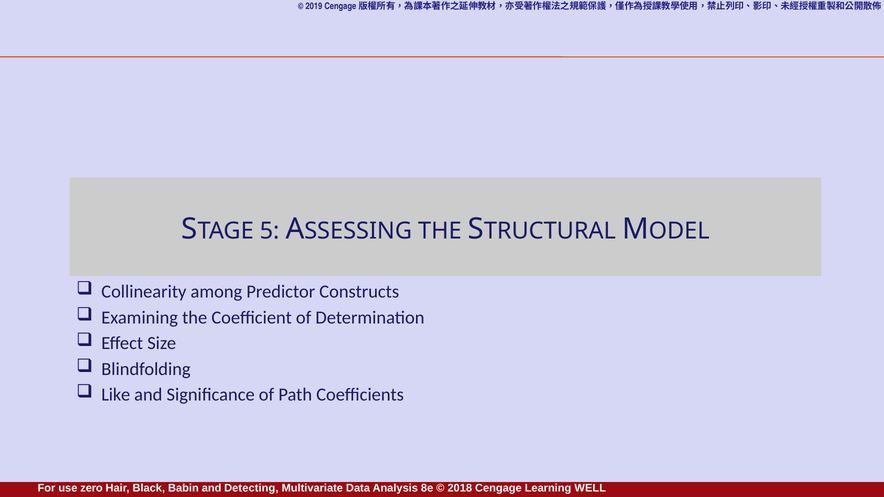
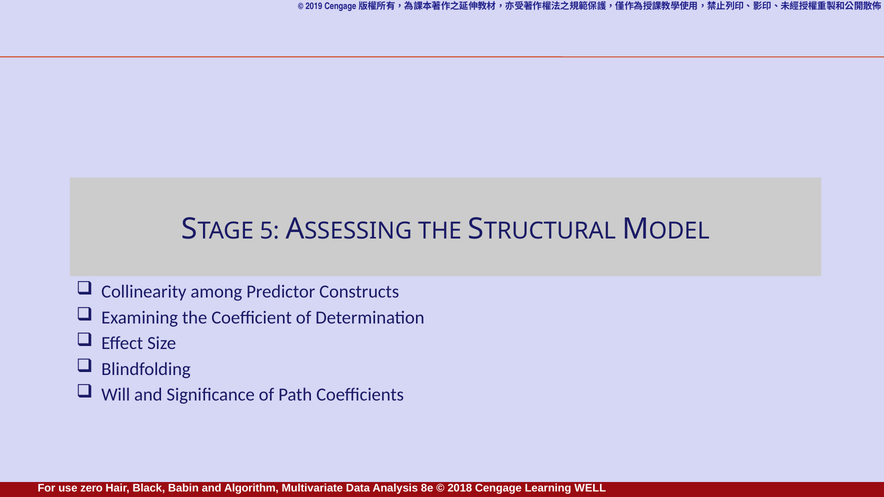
Like: Like -> Will
Detecting: Detecting -> Algorithm
